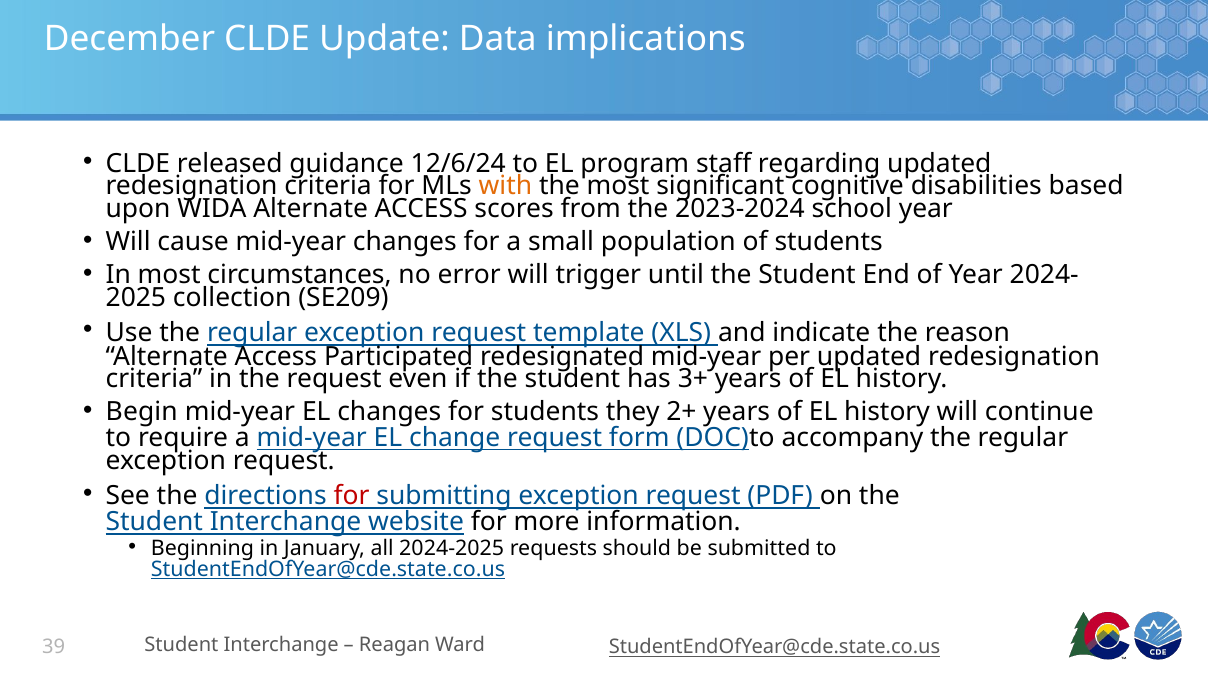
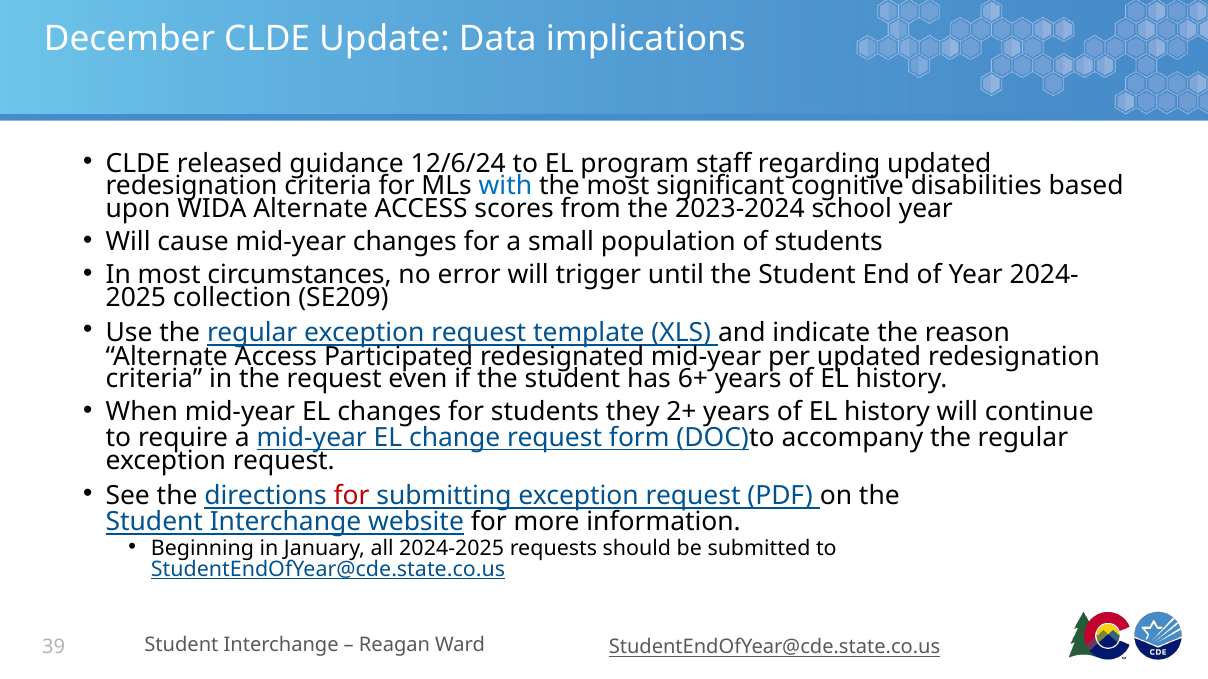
with colour: orange -> blue
3+: 3+ -> 6+
Begin: Begin -> When
